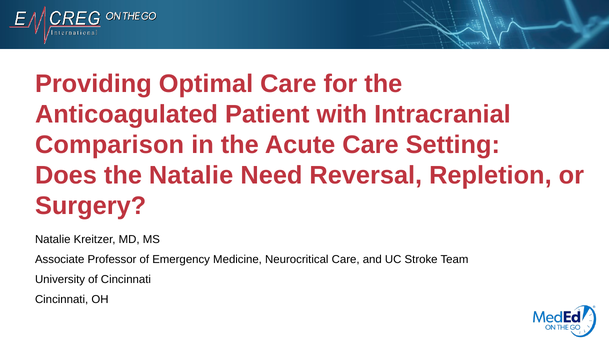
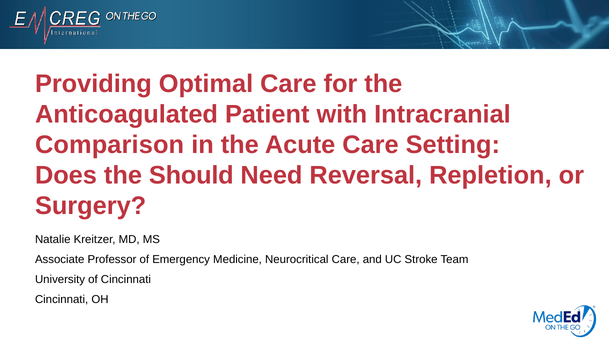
the Natalie: Natalie -> Should
